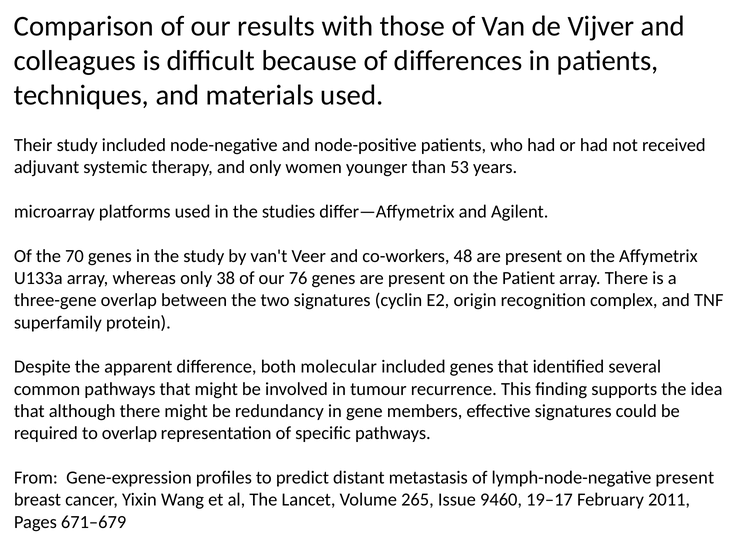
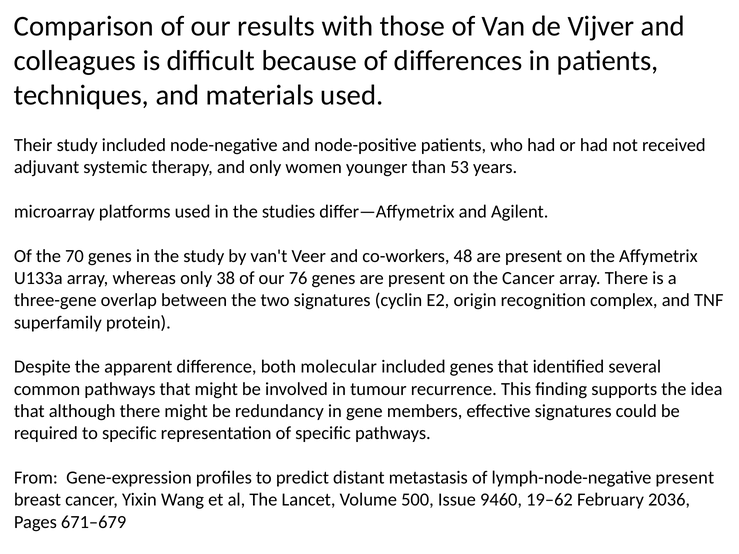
the Patient: Patient -> Cancer
to overlap: overlap -> specific
265: 265 -> 500
19–17: 19–17 -> 19–62
2011: 2011 -> 2036
